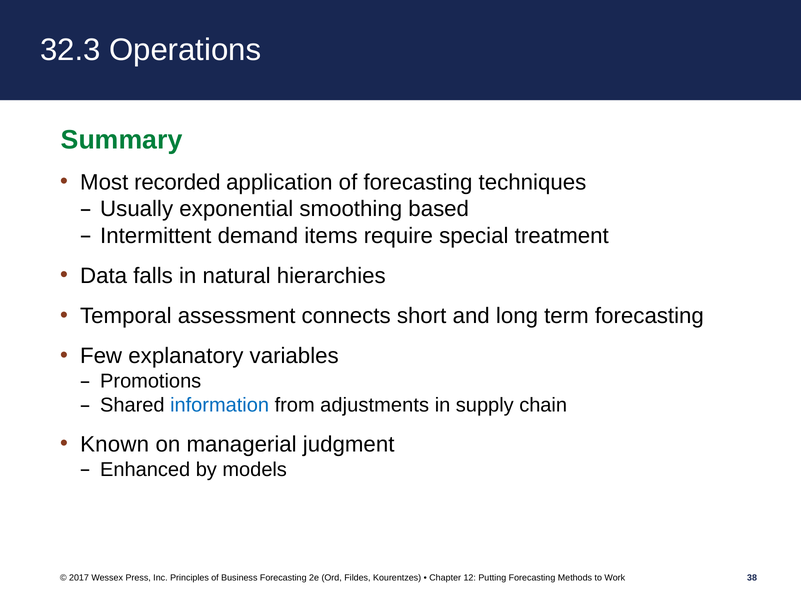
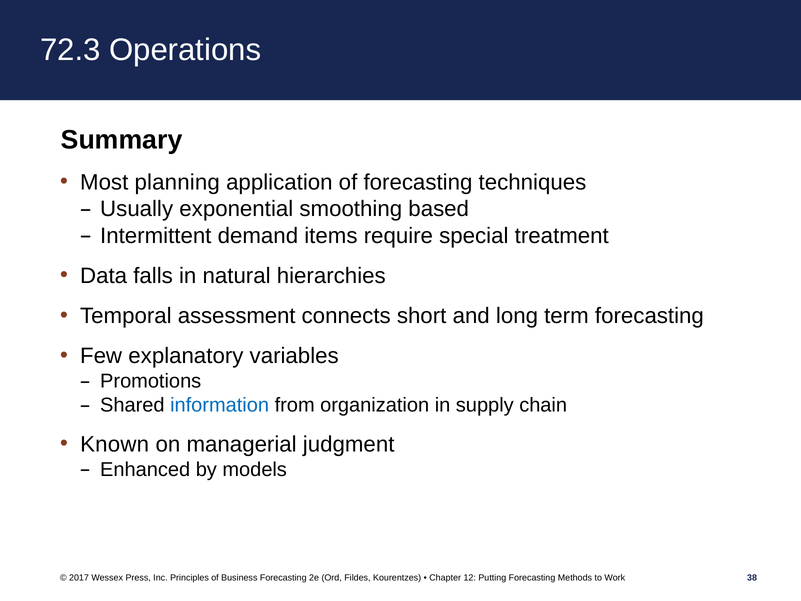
32.3: 32.3 -> 72.3
Summary colour: green -> black
recorded: recorded -> planning
adjustments: adjustments -> organization
